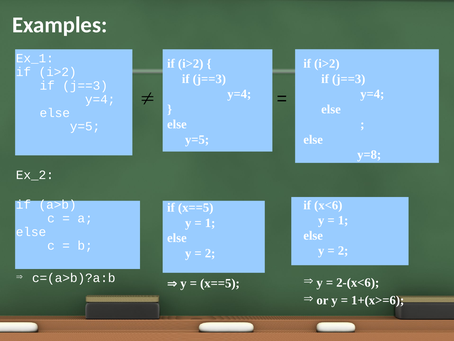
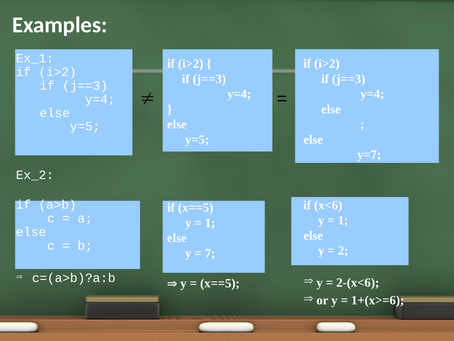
y=8: y=8 -> y=7
2 at (210, 253): 2 -> 7
